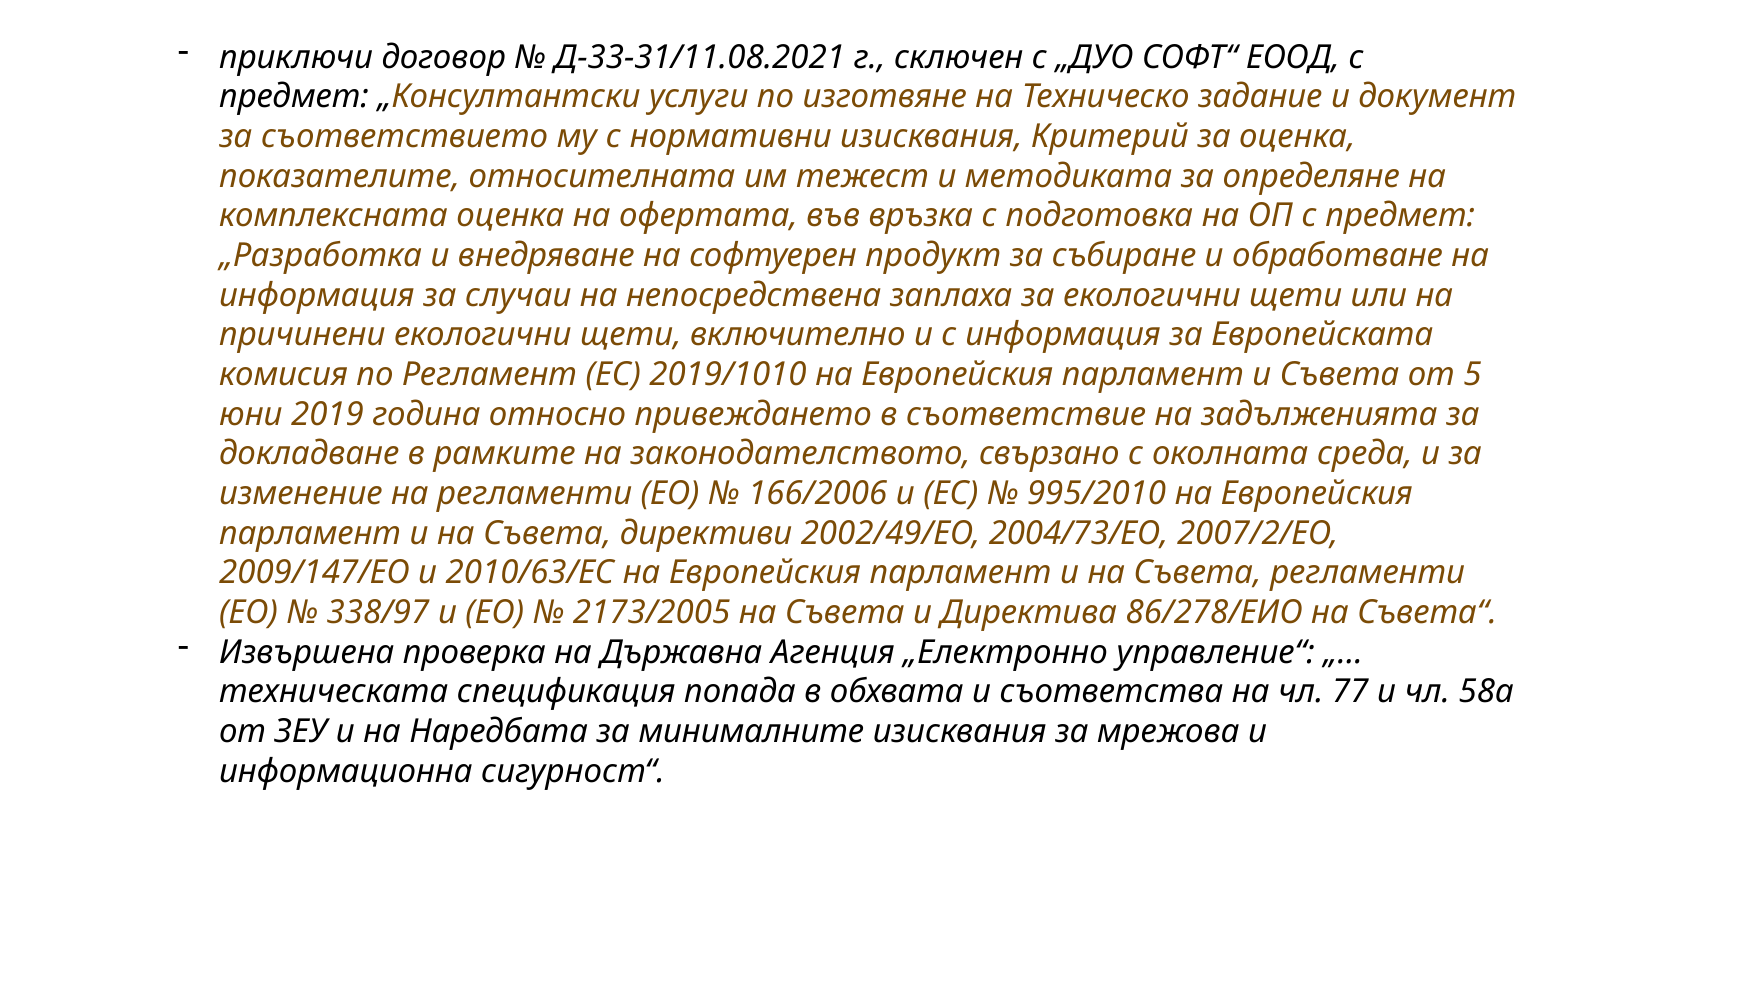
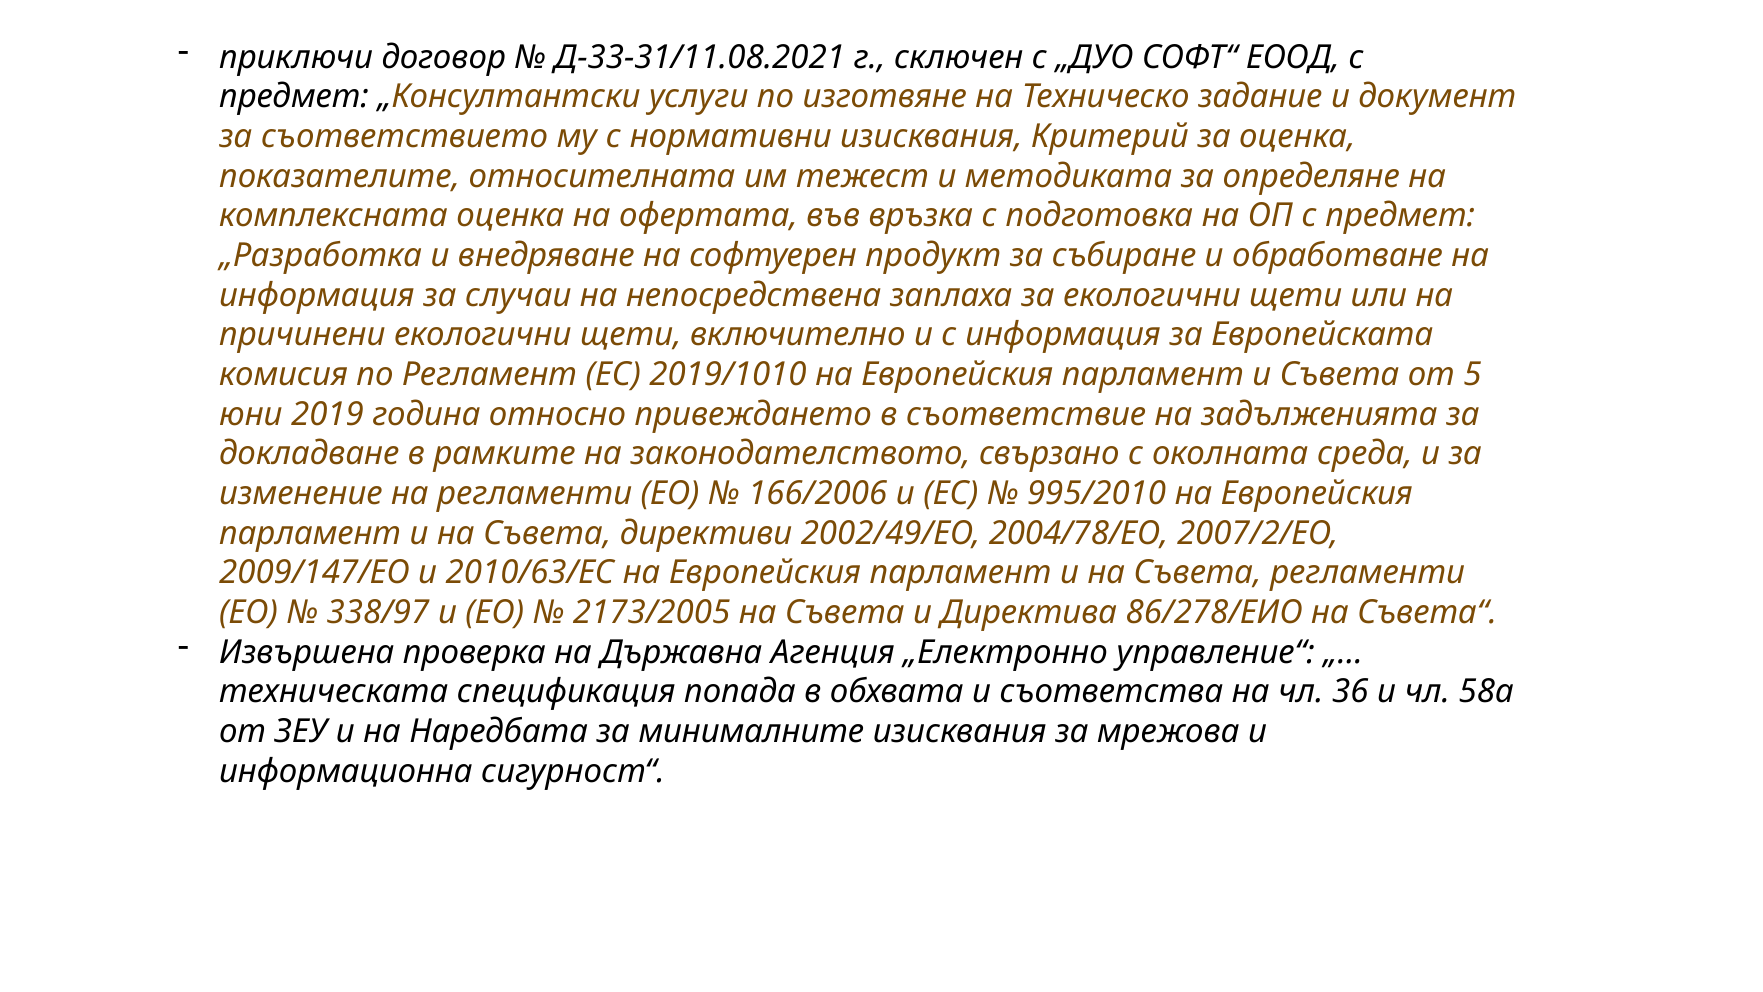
2004/73/ЕО: 2004/73/ЕО -> 2004/78/ЕО
77: 77 -> 36
